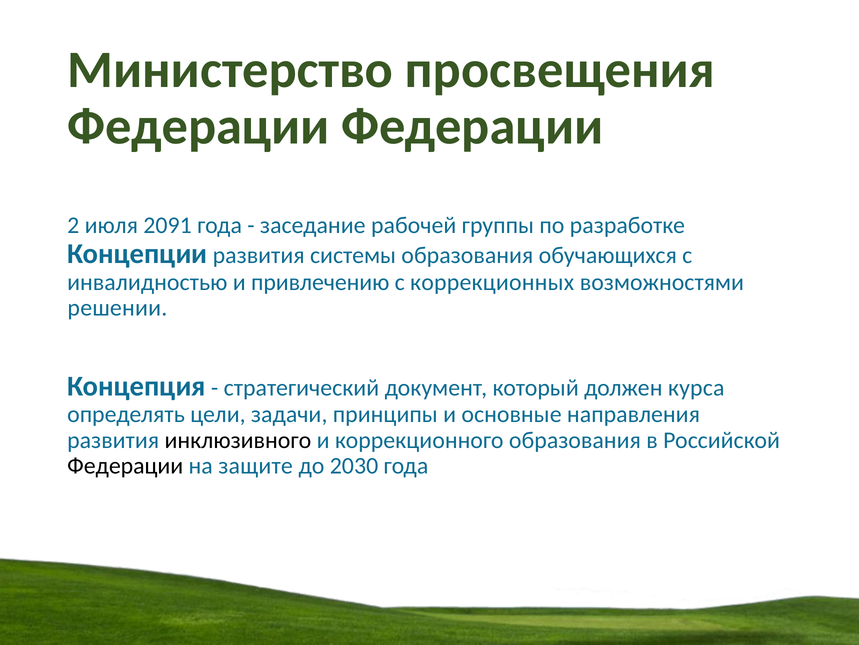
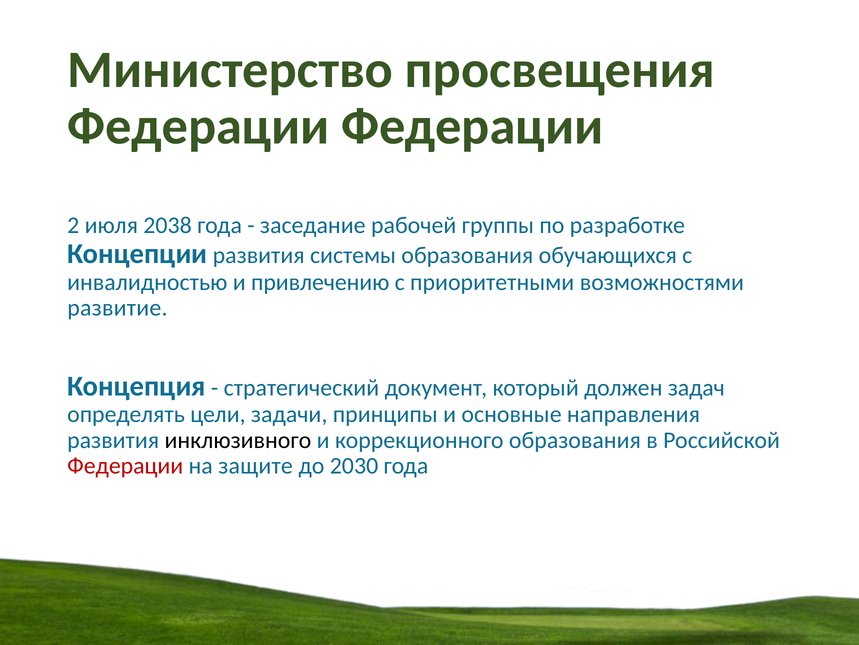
2091: 2091 -> 2038
коррекционных: коррекционных -> приоритетными
решении: решении -> развитие
курса: курса -> задач
Федерации at (125, 466) colour: black -> red
